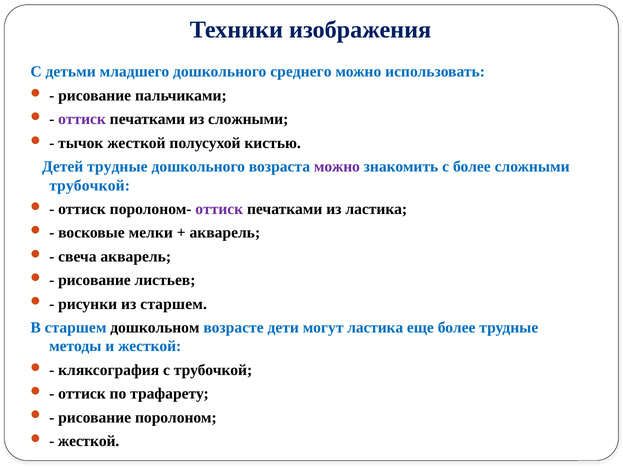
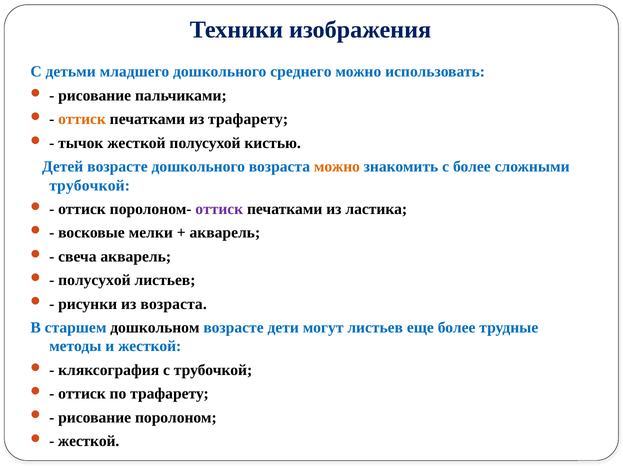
оттиск at (82, 119) colour: purple -> orange
из сложными: сложными -> трафарету
Детей трудные: трудные -> возрасте
можно at (337, 167) colour: purple -> orange
рисование at (94, 280): рисование -> полусухой
из старшем: старшем -> возраста
могут ластика: ластика -> листьев
